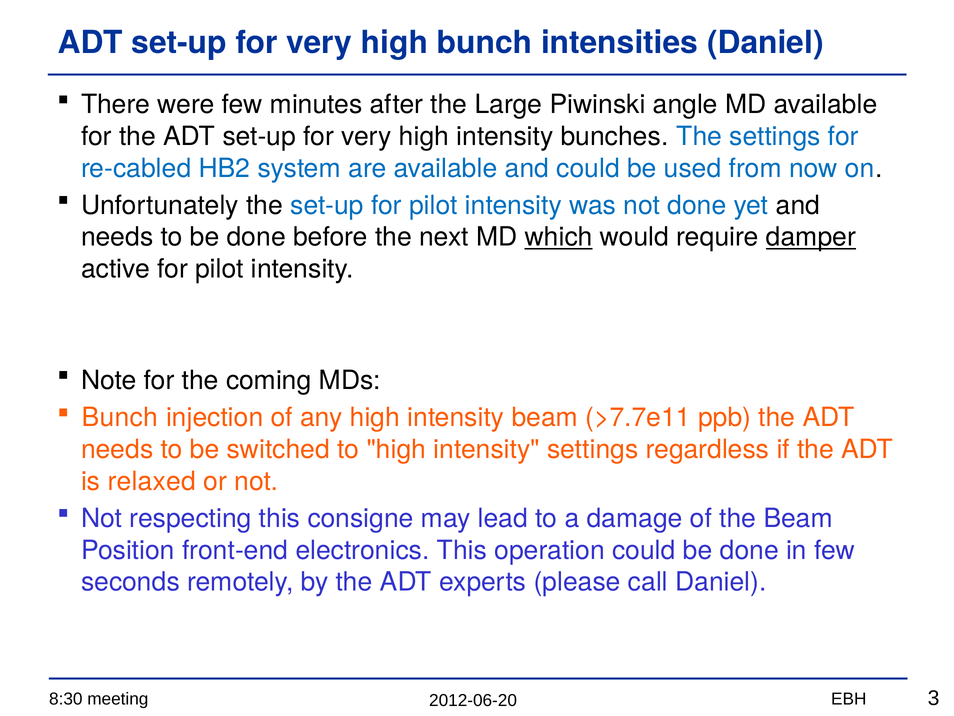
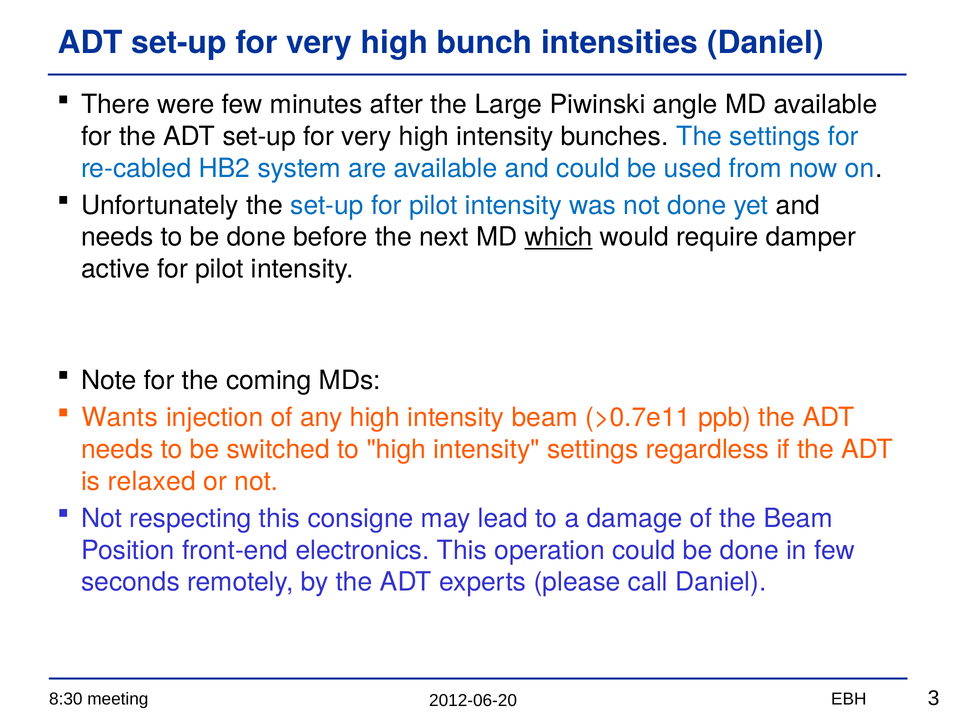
damper underline: present -> none
Bunch at (120, 417): Bunch -> Wants
>7.7e11: >7.7e11 -> >0.7e11
